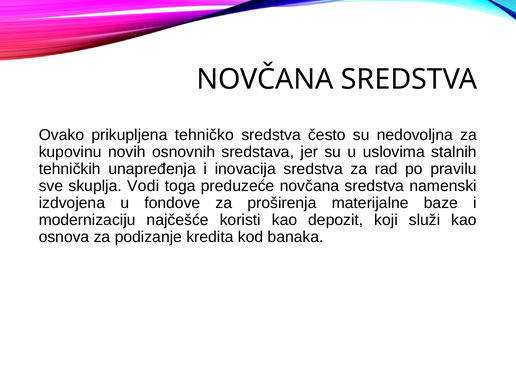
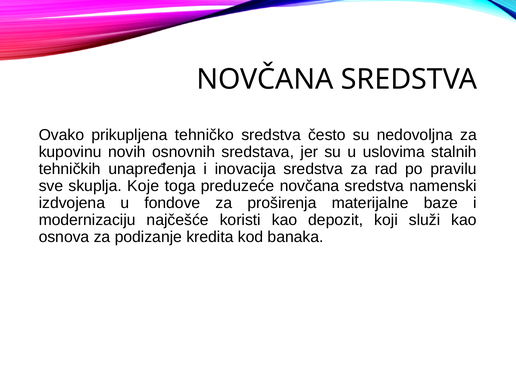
Vodi: Vodi -> Koje
